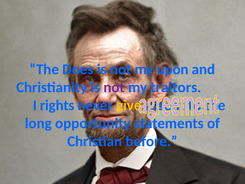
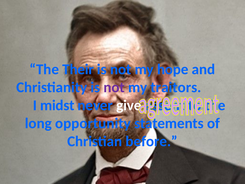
Does: Does -> Their
upon: upon -> hope
rights: rights -> midst
give colour: yellow -> white
